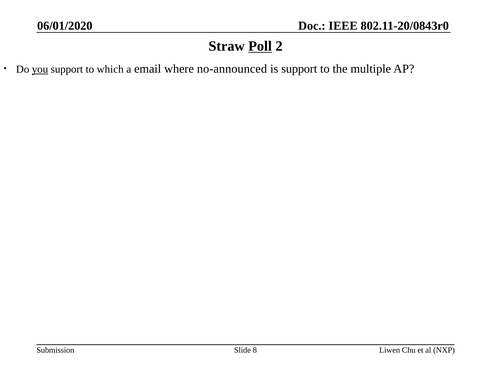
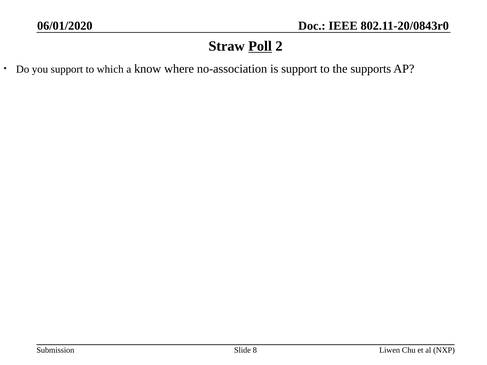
you underline: present -> none
email: email -> know
no-announced: no-announced -> no-association
multiple: multiple -> supports
